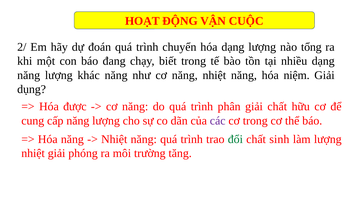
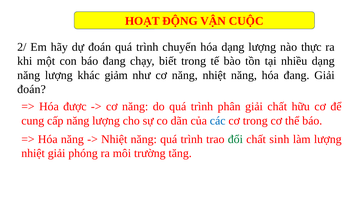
tổng: tổng -> thực
khác năng: năng -> giảm
hóa niệm: niệm -> đang
dụng at (32, 90): dụng -> đoán
các colour: purple -> blue
